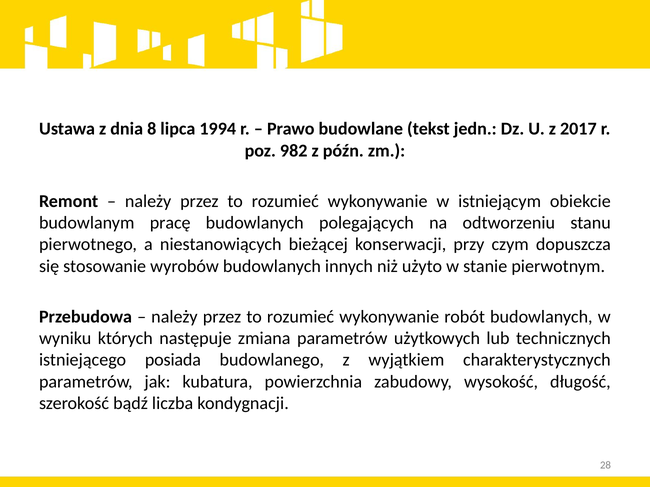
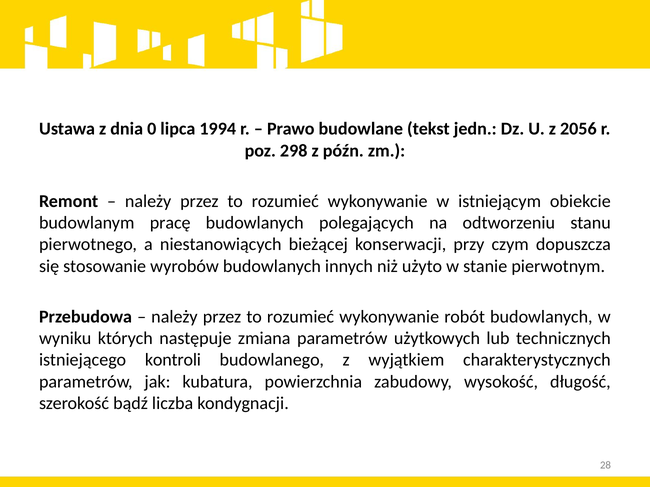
8: 8 -> 0
2017: 2017 -> 2056
982: 982 -> 298
posiada: posiada -> kontroli
